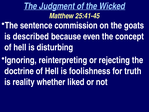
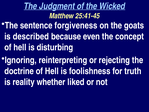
commission: commission -> forgiveness
